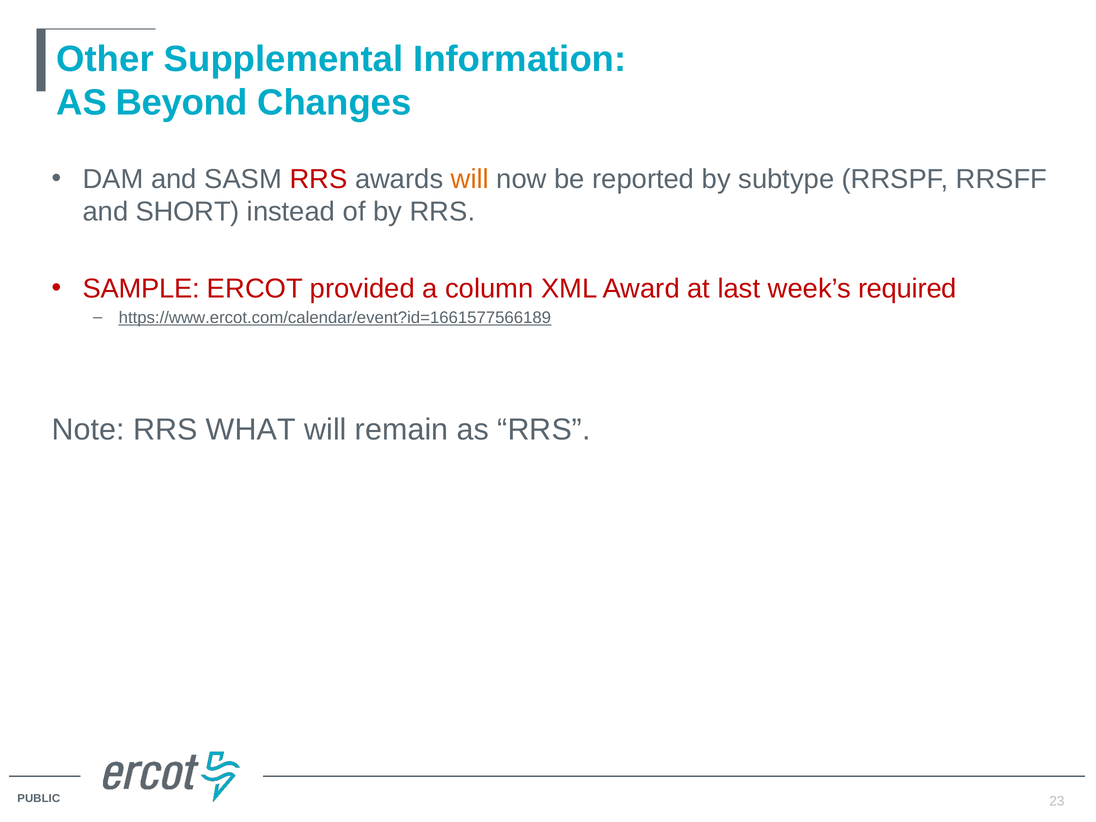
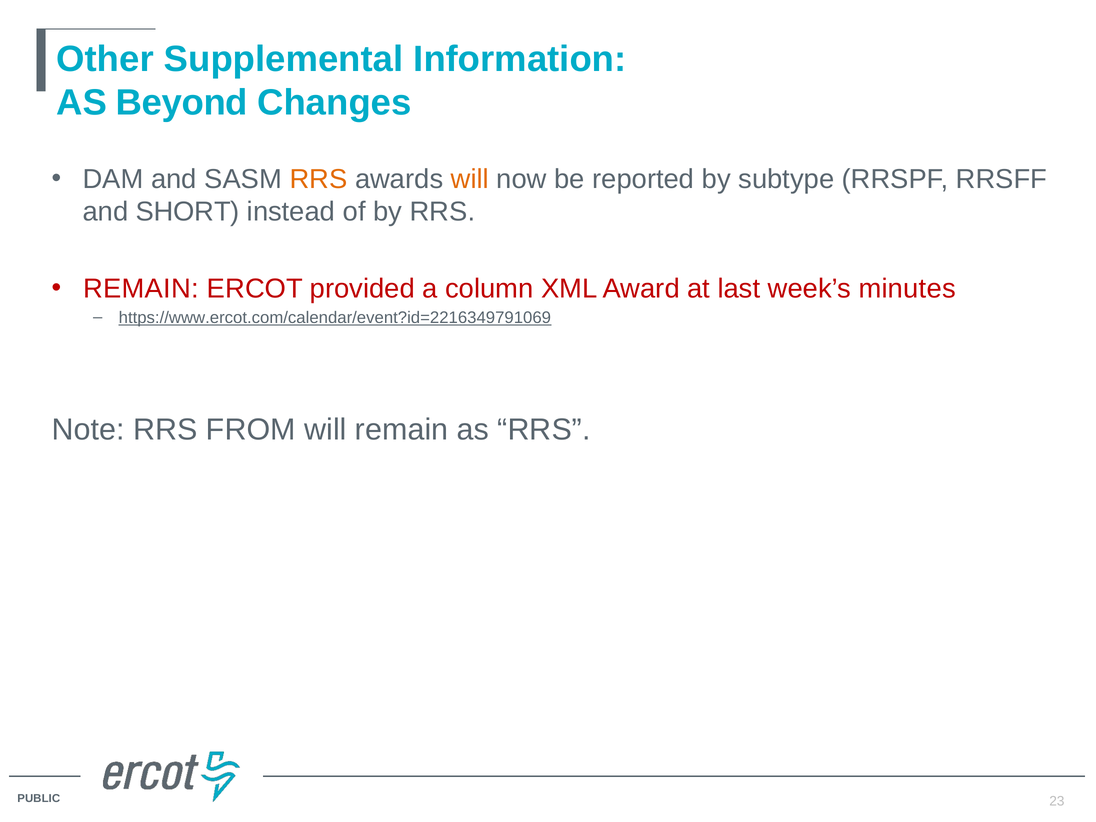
RRS at (318, 179) colour: red -> orange
SAMPLE at (141, 289): SAMPLE -> REMAIN
required: required -> minutes
https://www.ercot.com/calendar/event?id=1661577566189: https://www.ercot.com/calendar/event?id=1661577566189 -> https://www.ercot.com/calendar/event?id=2216349791069
WHAT: WHAT -> FROM
